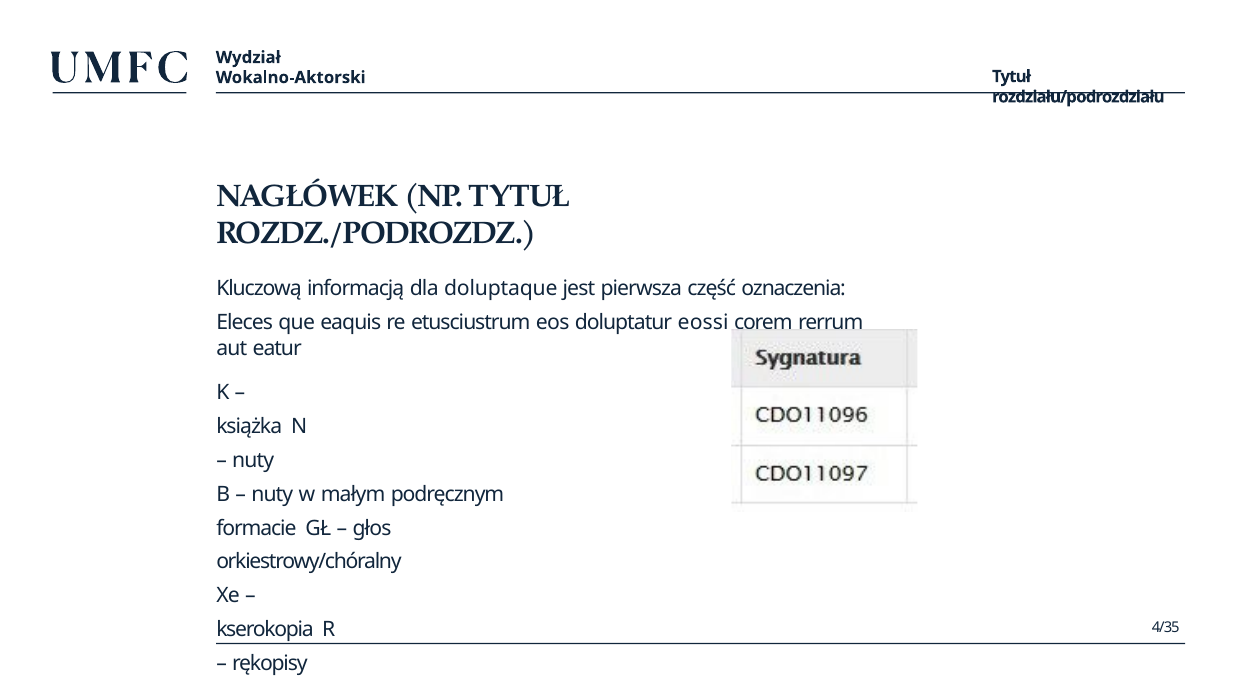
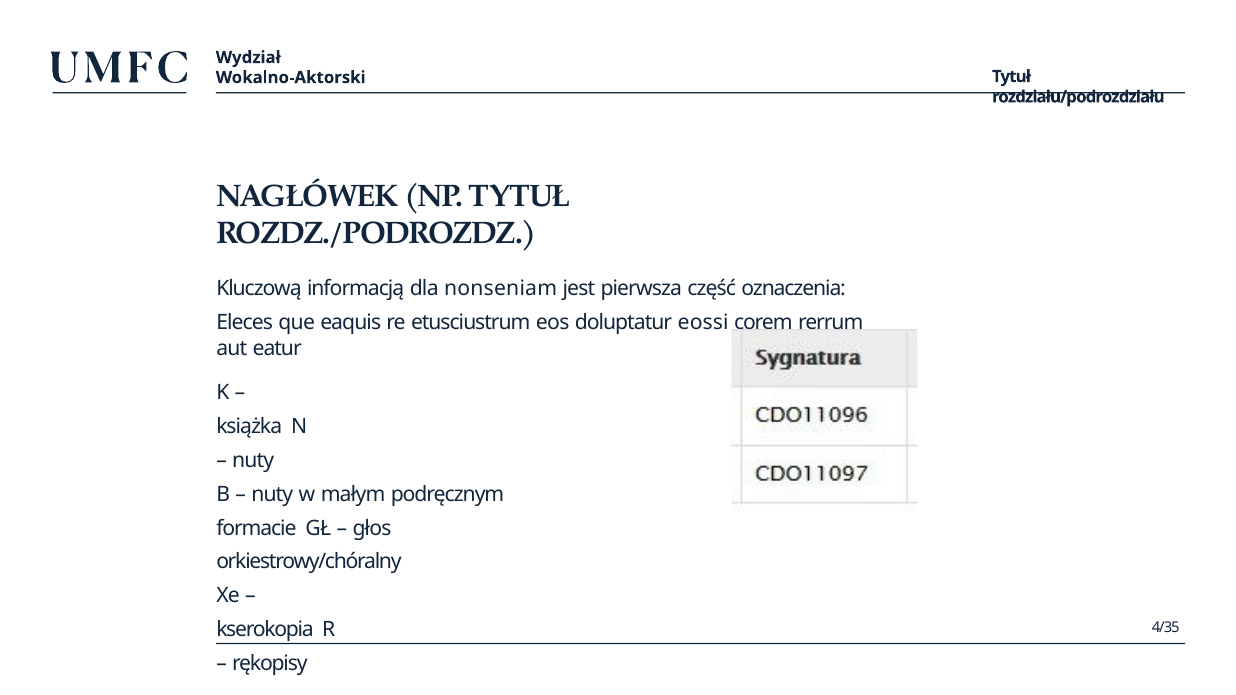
doluptaque: doluptaque -> nonseniam
